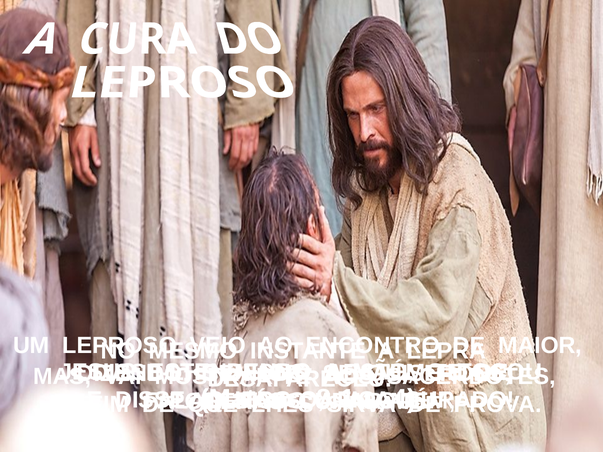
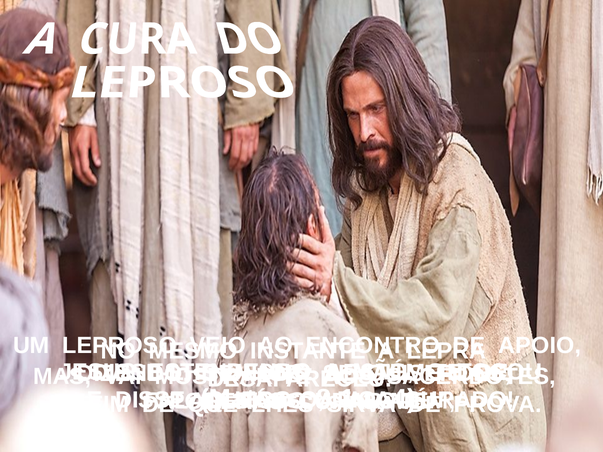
MAIOR: MAIOR -> APOIO
